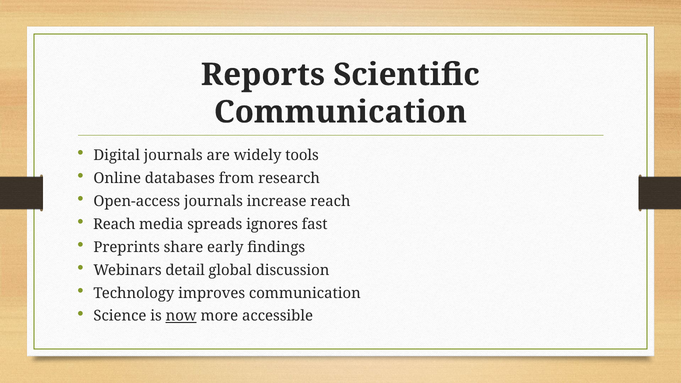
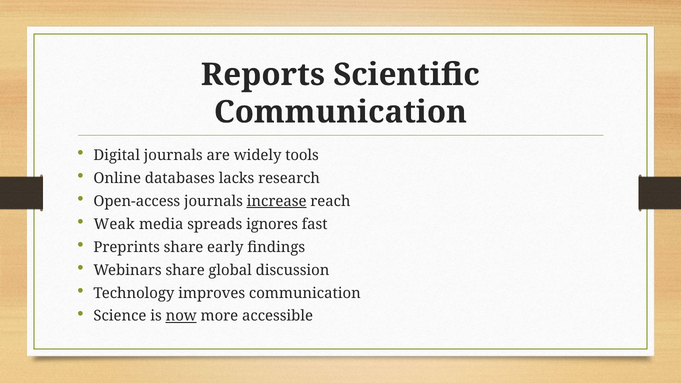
from: from -> lacks
increase underline: none -> present
Reach at (114, 224): Reach -> Weak
Webinars detail: detail -> share
